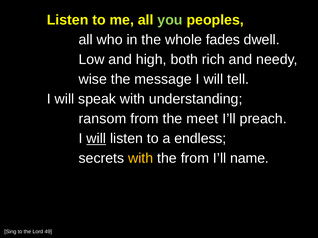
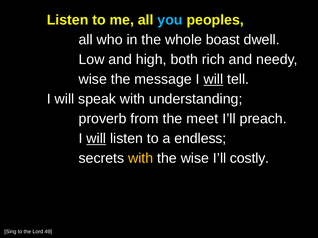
you colour: light green -> light blue
fades: fades -> boast
will at (213, 79) underline: none -> present
ransom: ransom -> proverb
the from: from -> wise
name: name -> costly
